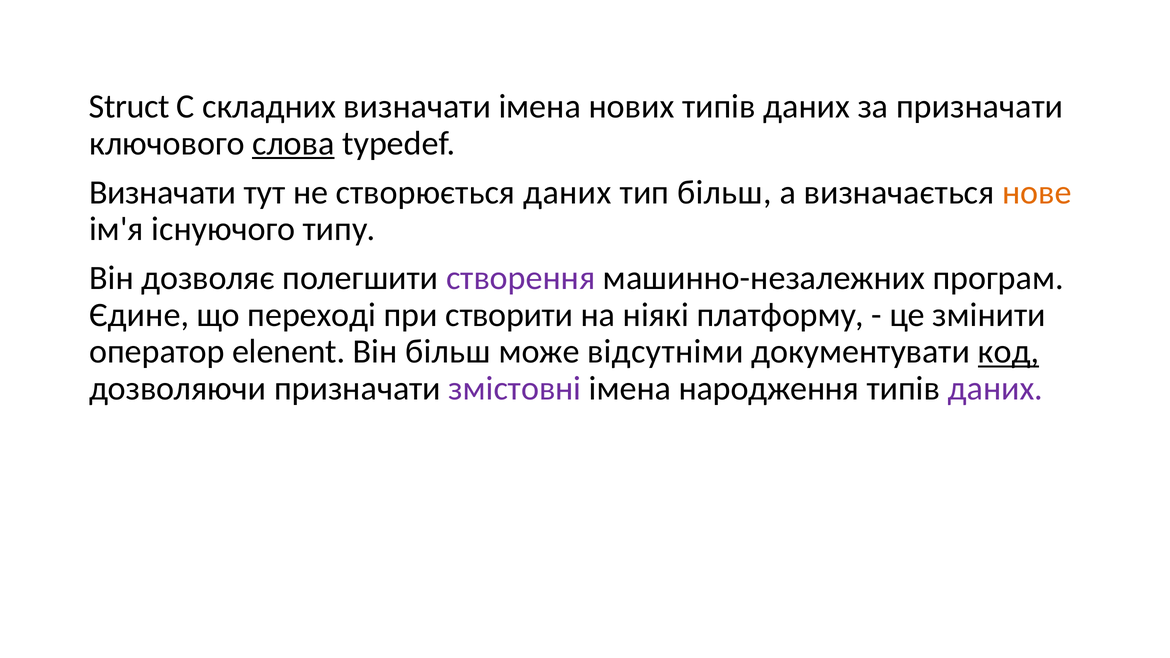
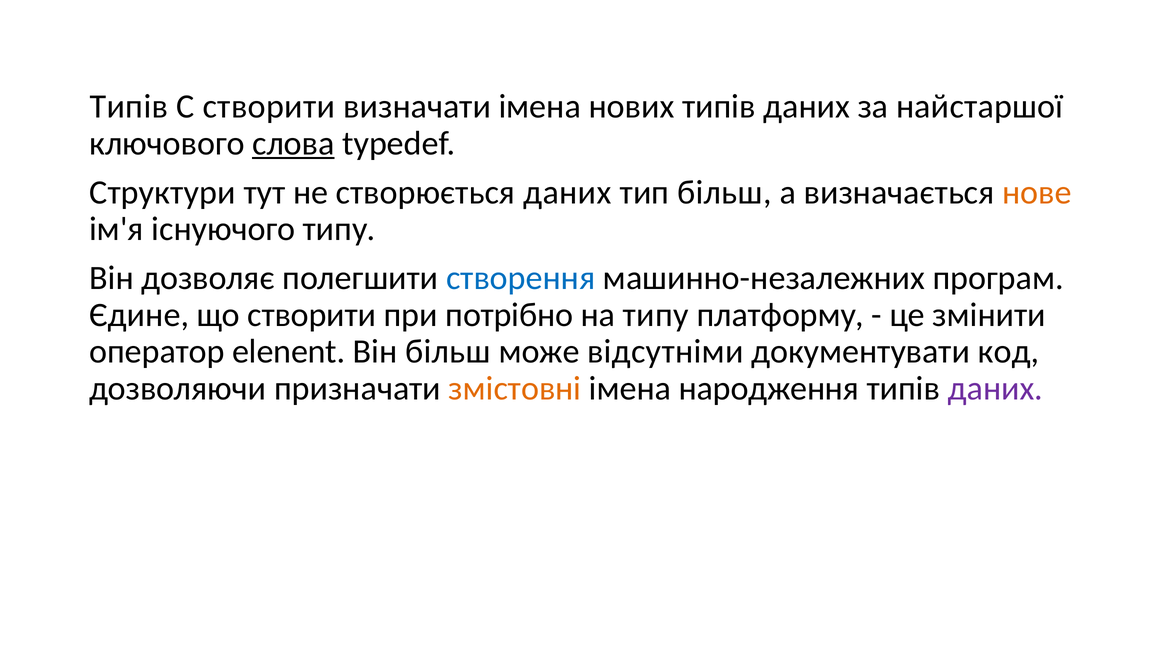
Struct at (129, 107): Struct -> Типів
С складних: складних -> створити
за призначати: призначати -> найстаршої
Визначати at (163, 192): Визначати -> Структури
створення colour: purple -> blue
що переході: переході -> створити
створити: створити -> потрібно
на ніякі: ніякі -> типу
код underline: present -> none
змістовні colour: purple -> orange
